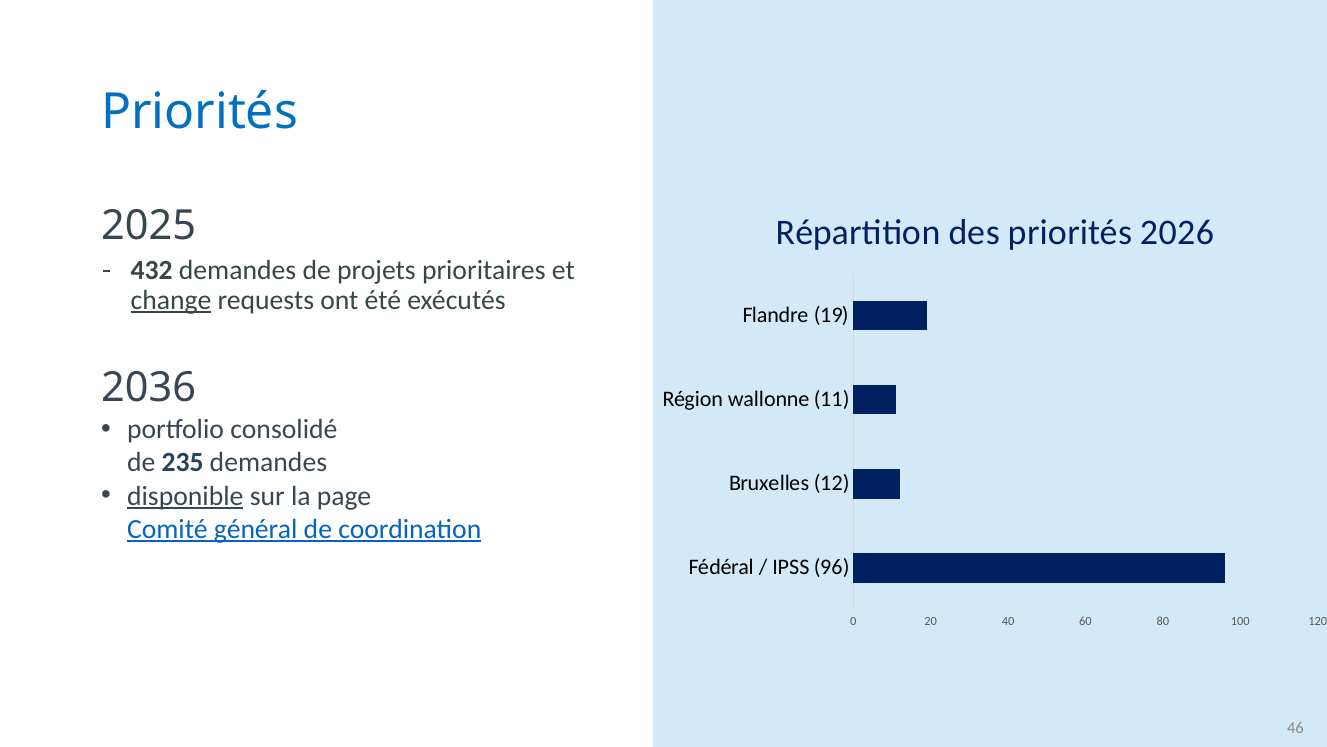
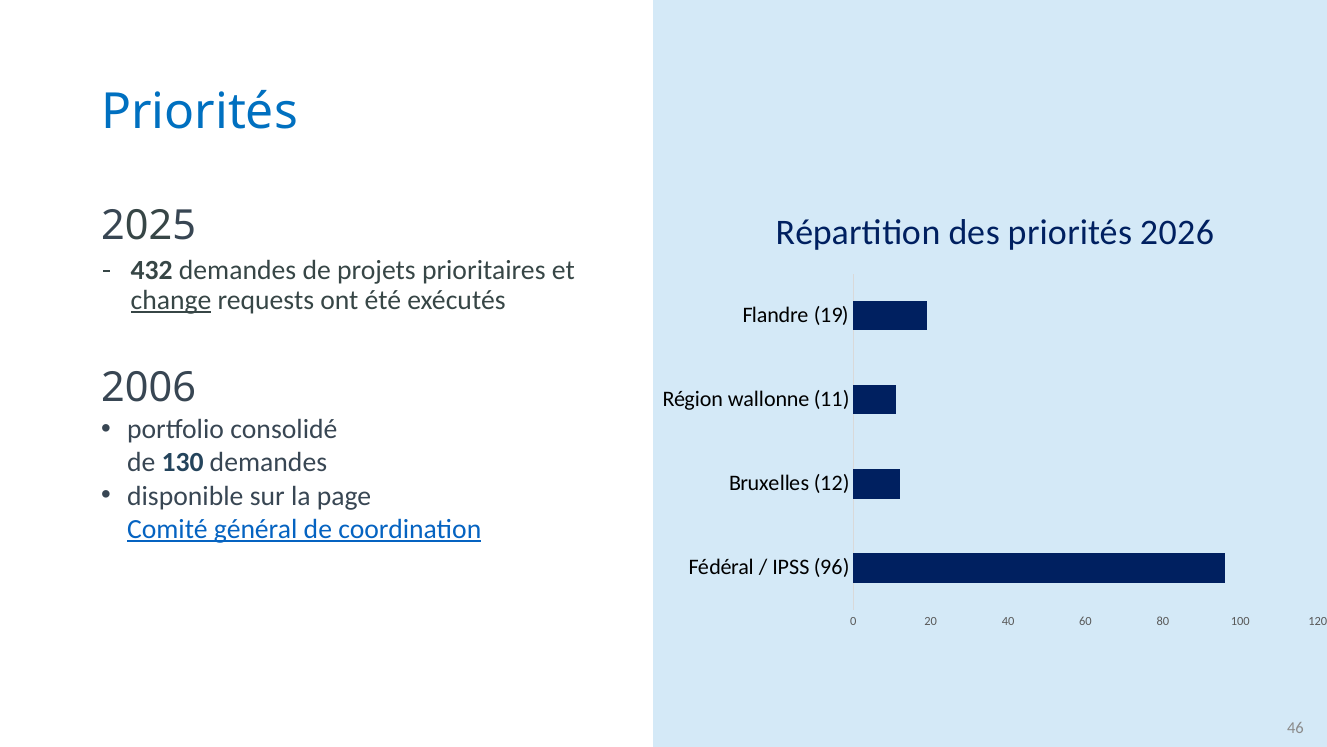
2036: 2036 -> 2006
235: 235 -> 130
disponible underline: present -> none
